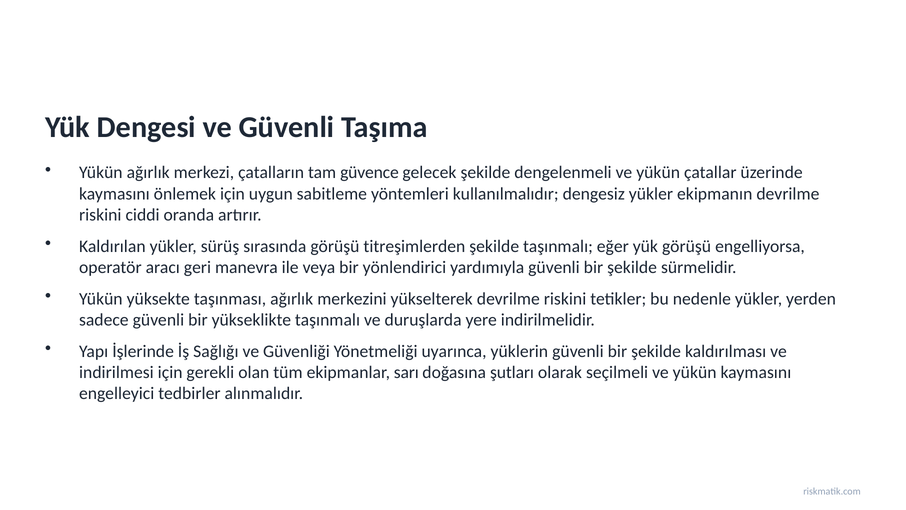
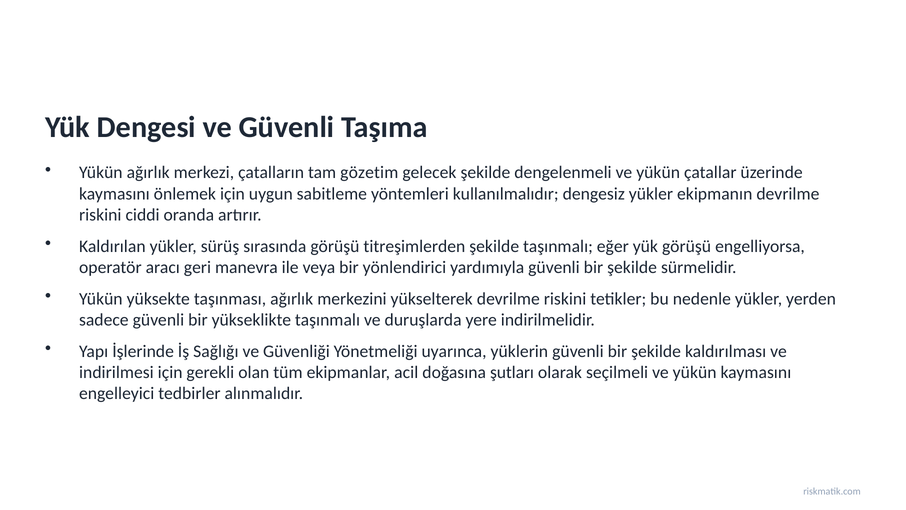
güvence: güvence -> gözetim
sarı: sarı -> acil
